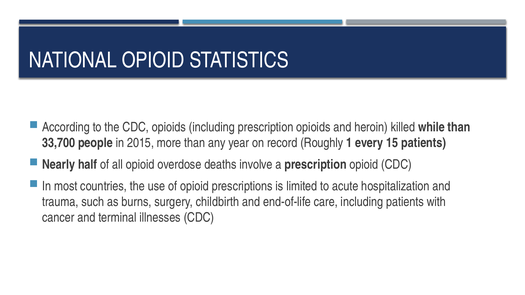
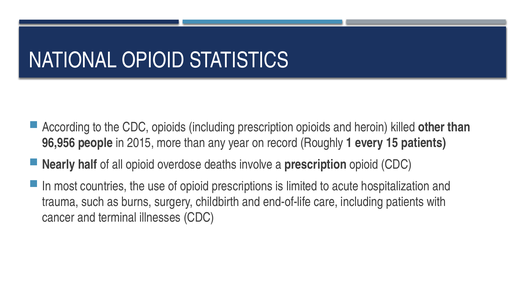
while: while -> other
33,700: 33,700 -> 96,956
